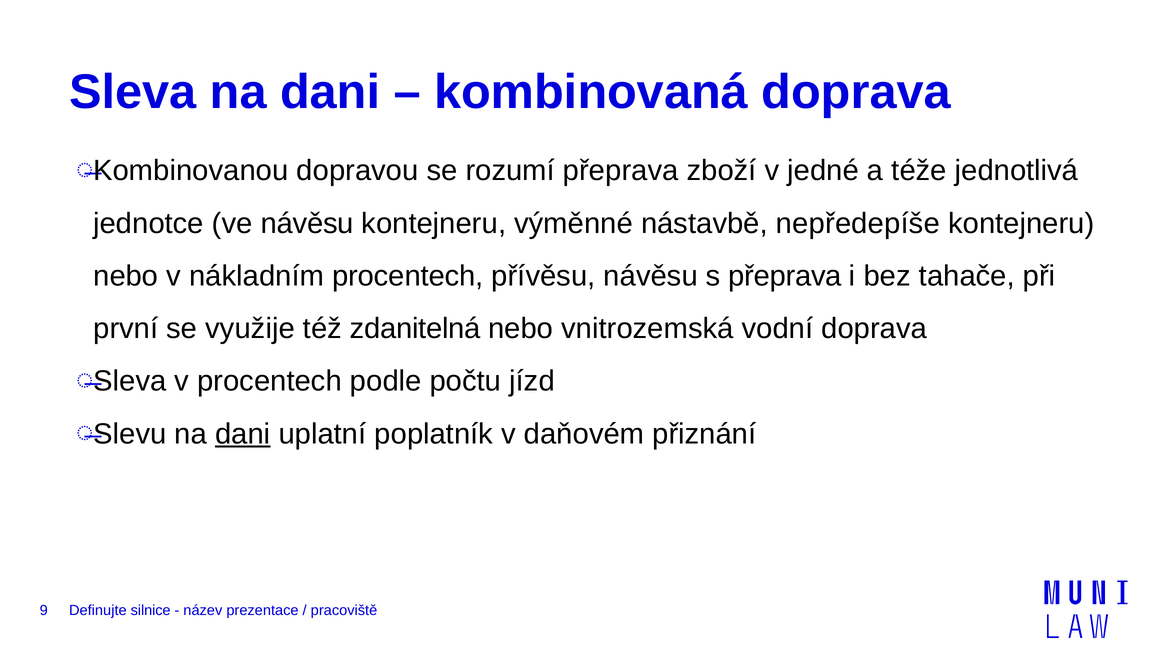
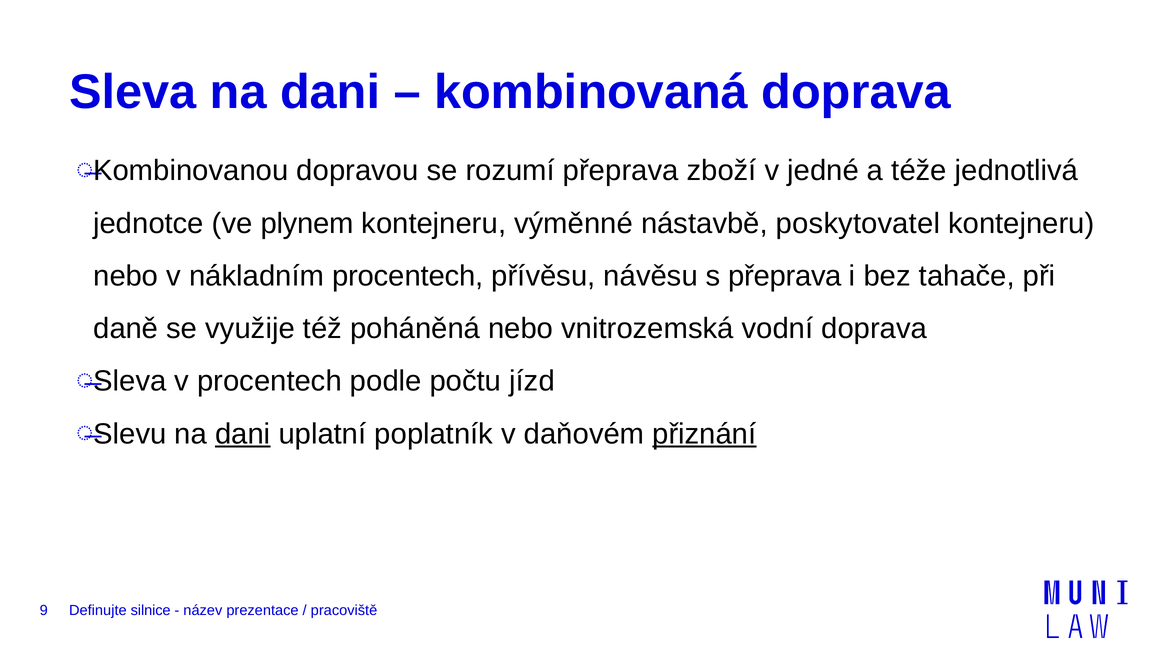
ve návěsu: návěsu -> plynem
nepředepíše: nepředepíše -> poskytovatel
první: první -> daně
zdanitelná: zdanitelná -> poháněná
přiznání underline: none -> present
